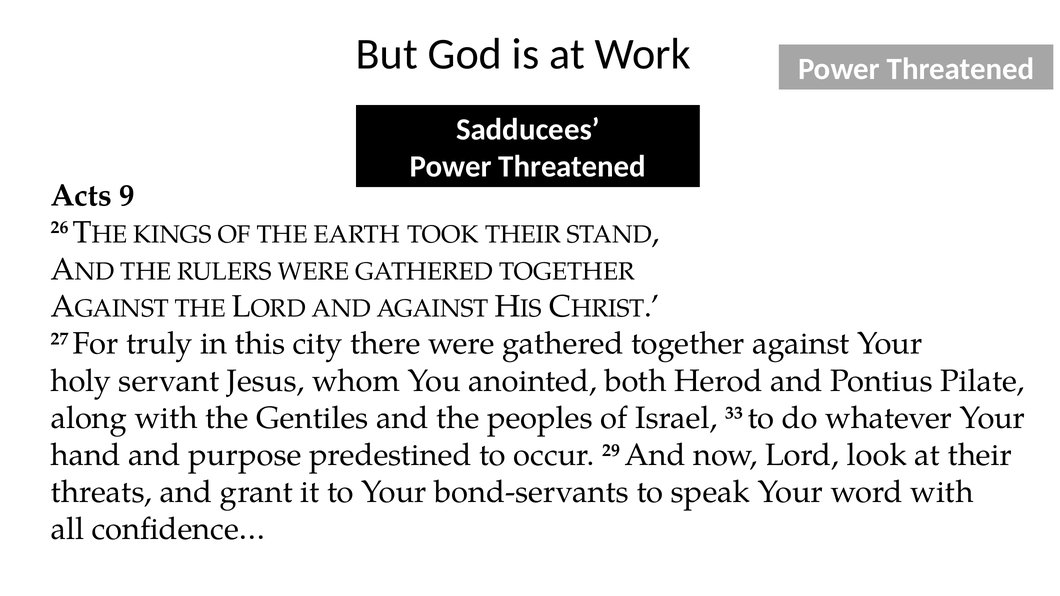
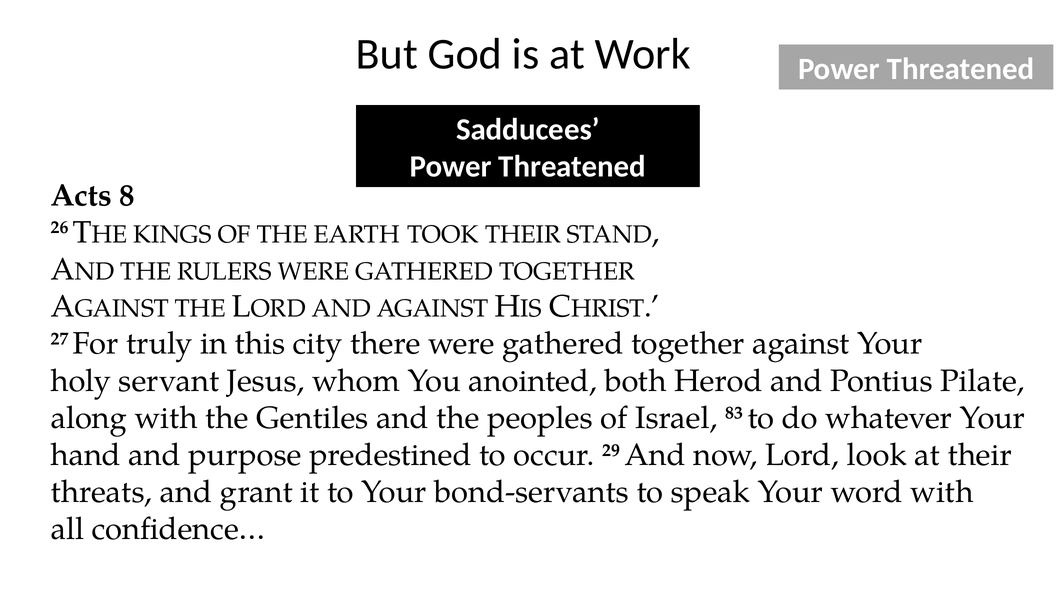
9: 9 -> 8
33: 33 -> 83
